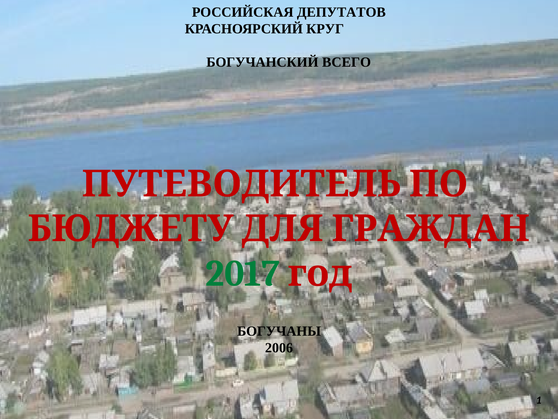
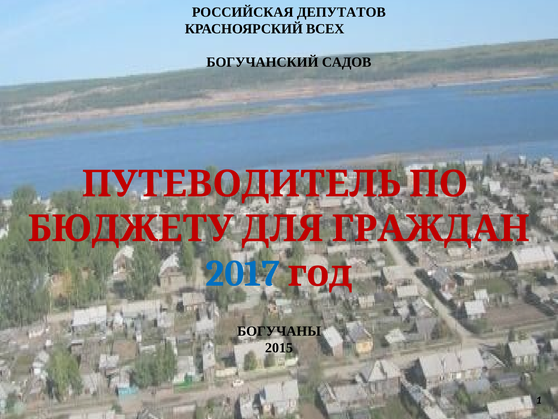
КРУГ: КРУГ -> ВСЕХ
ВСЕГО: ВСЕГО -> САДОВ
2017 colour: green -> blue
2006: 2006 -> 2015
